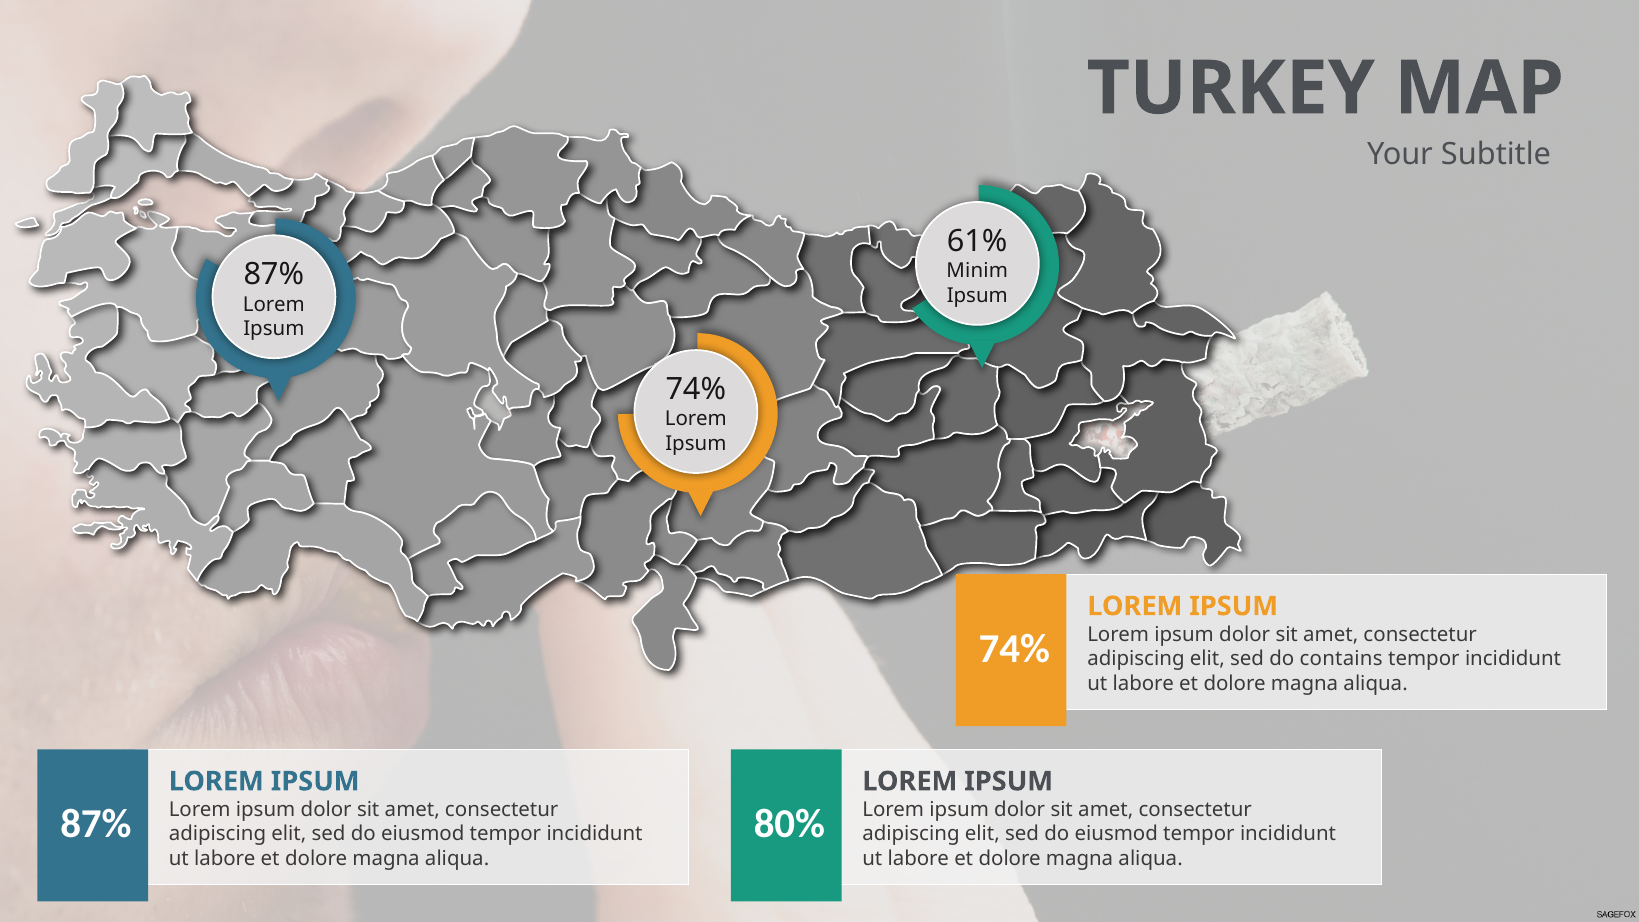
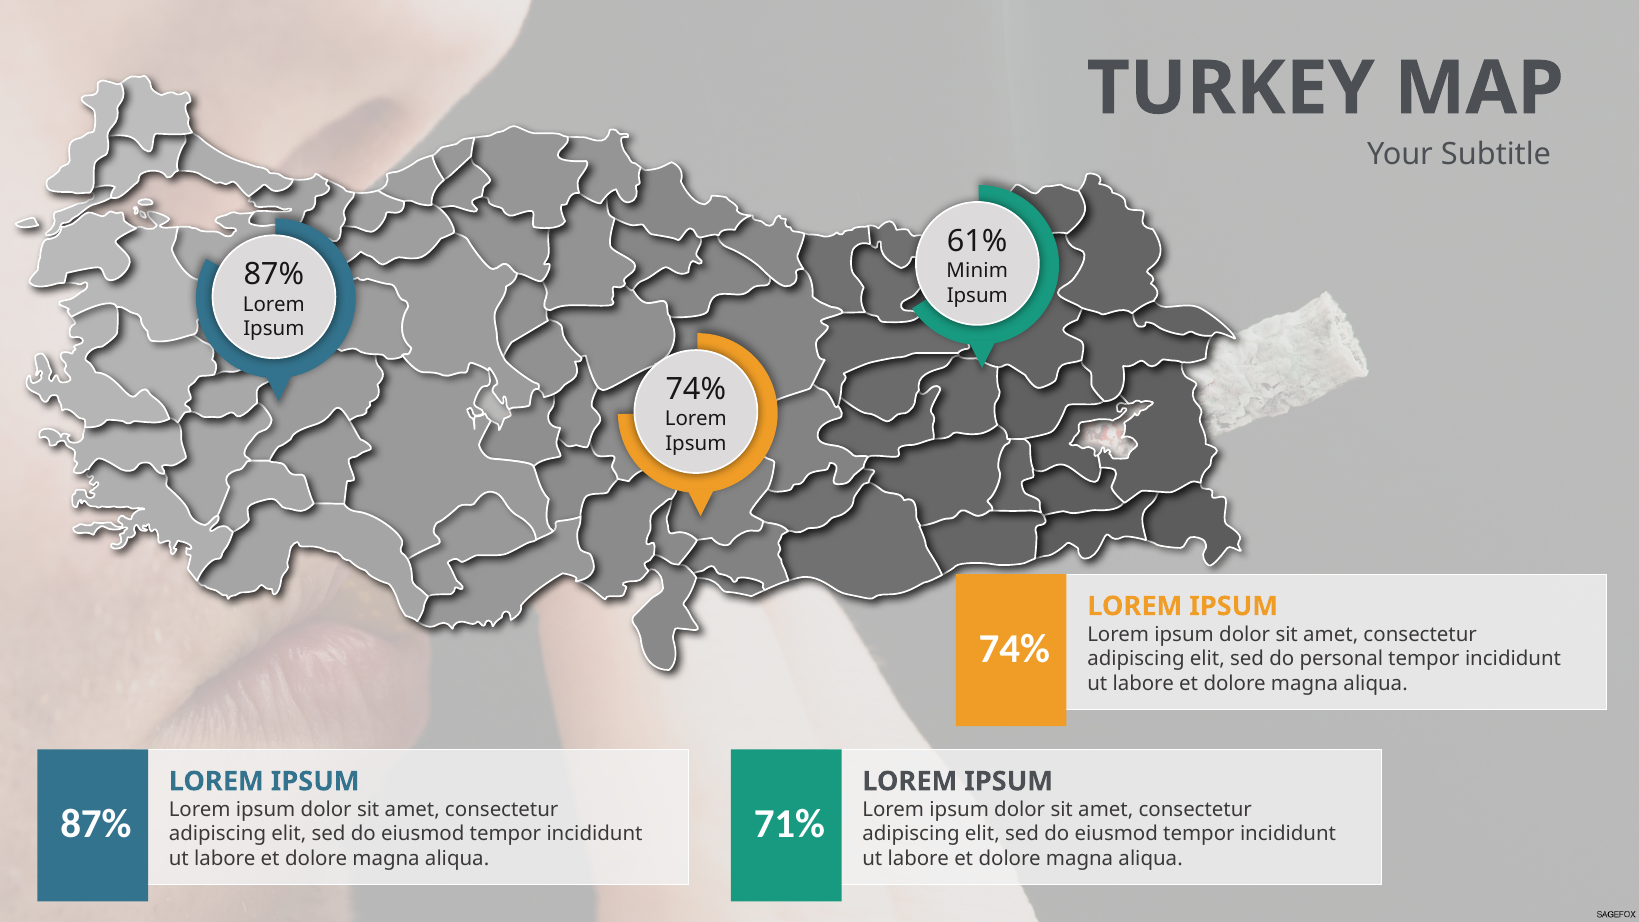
contains: contains -> personal
80%: 80% -> 71%
